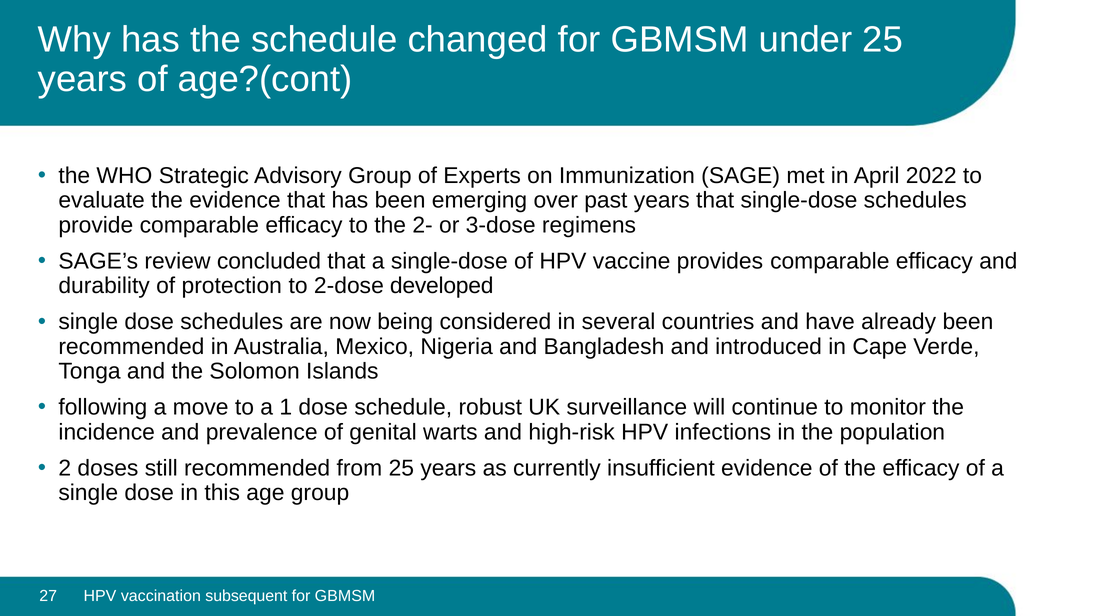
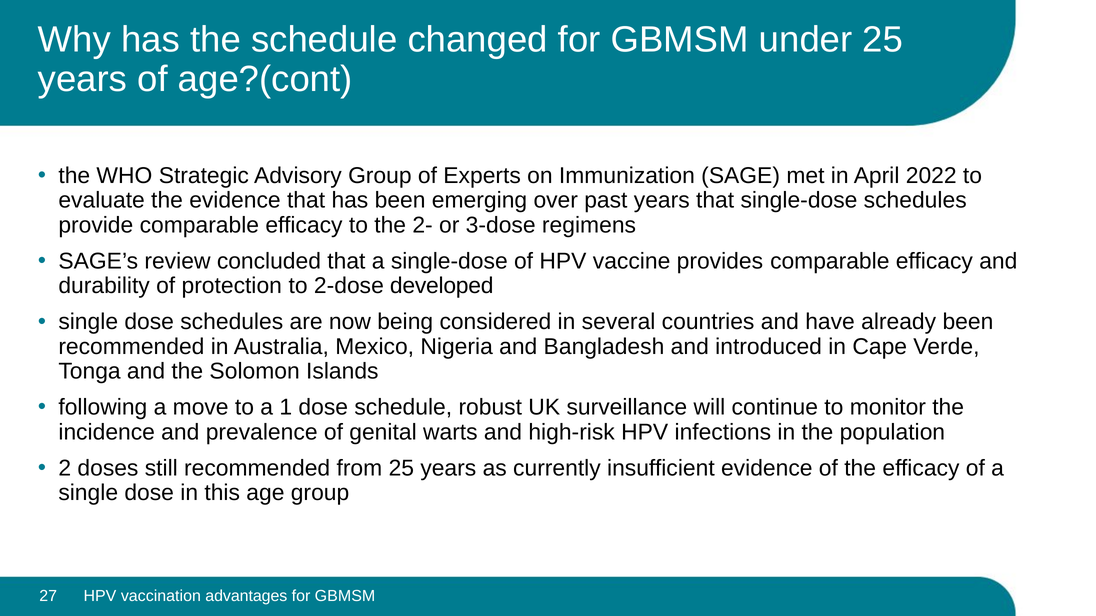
subsequent: subsequent -> advantages
